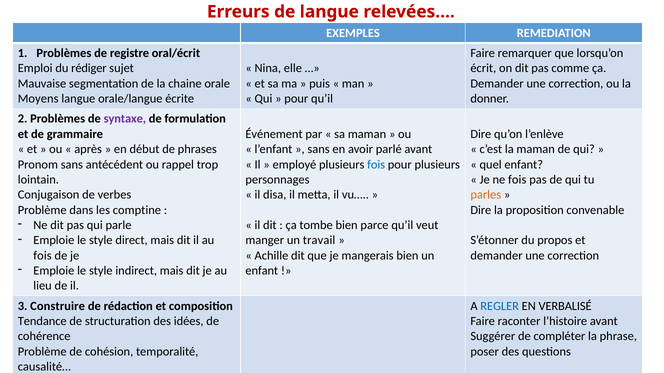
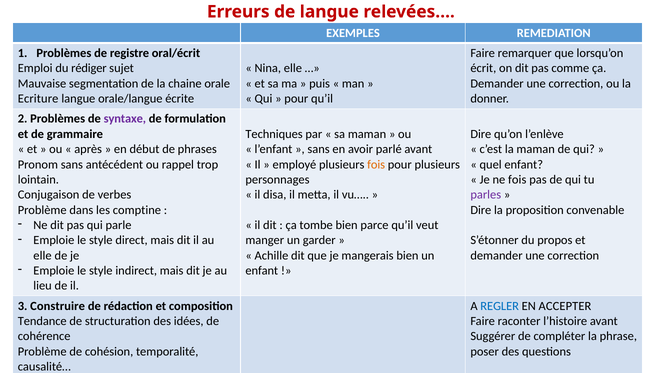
Moyens: Moyens -> Ecriture
Événement: Événement -> Techniques
fois at (376, 165) colour: blue -> orange
parles colour: orange -> purple
travail: travail -> garder
fois at (43, 256): fois -> elle
VERBALISÉ: VERBALISÉ -> ACCEPTER
